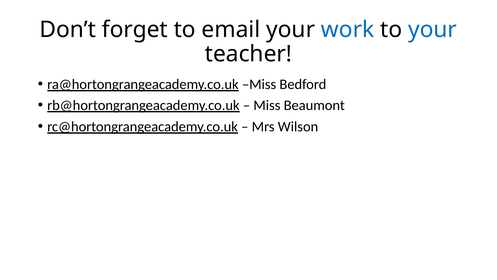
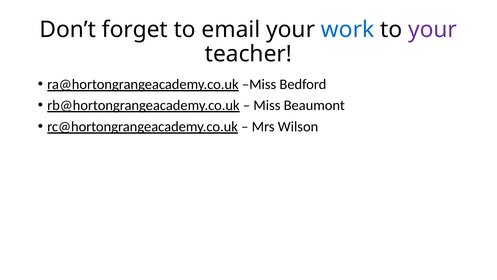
your at (433, 29) colour: blue -> purple
